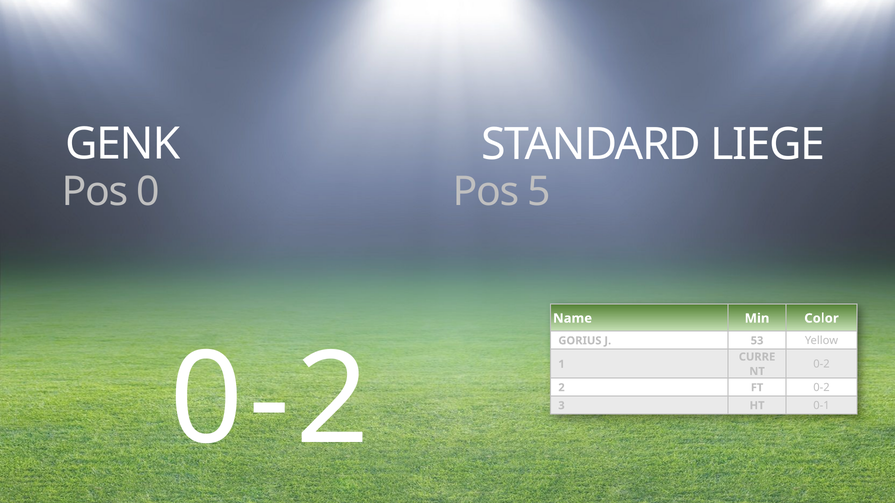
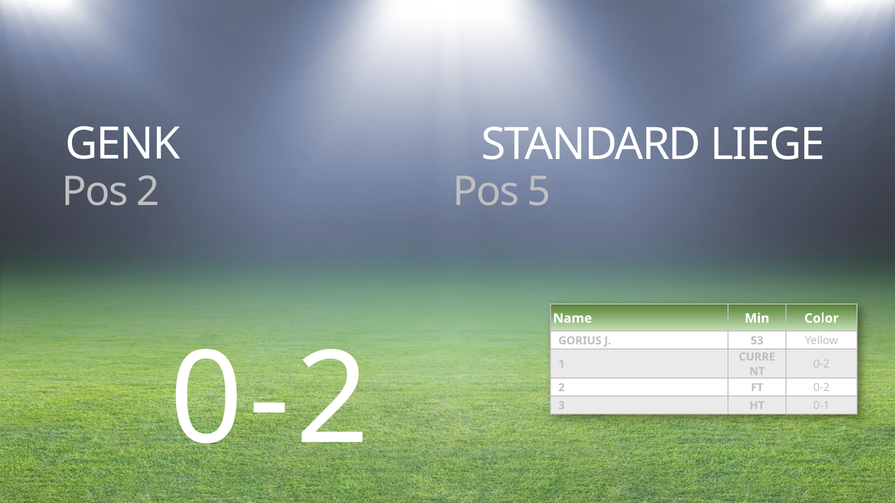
Pos 0: 0 -> 2
